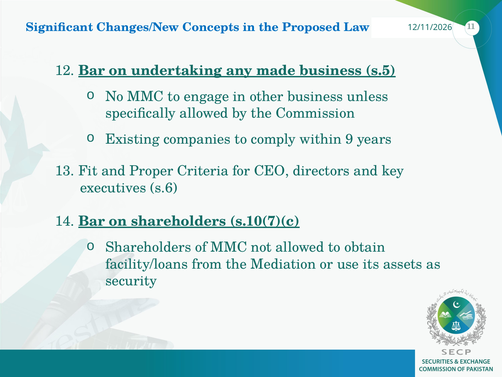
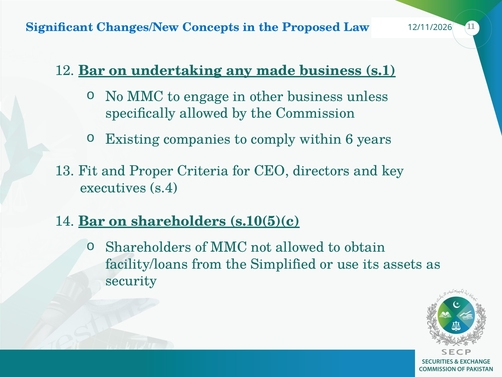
s.5: s.5 -> s.1
9: 9 -> 6
s.6: s.6 -> s.4
s.10(7)(c: s.10(7)(c -> s.10(5)(c
Mediation: Mediation -> Simplified
